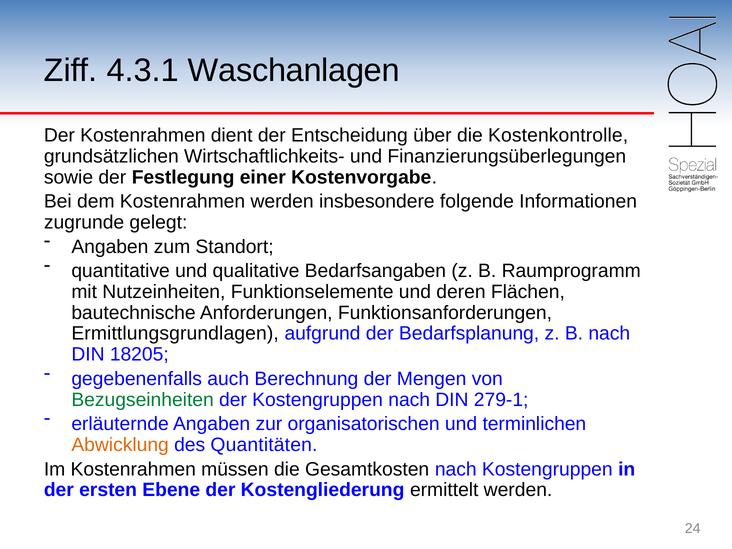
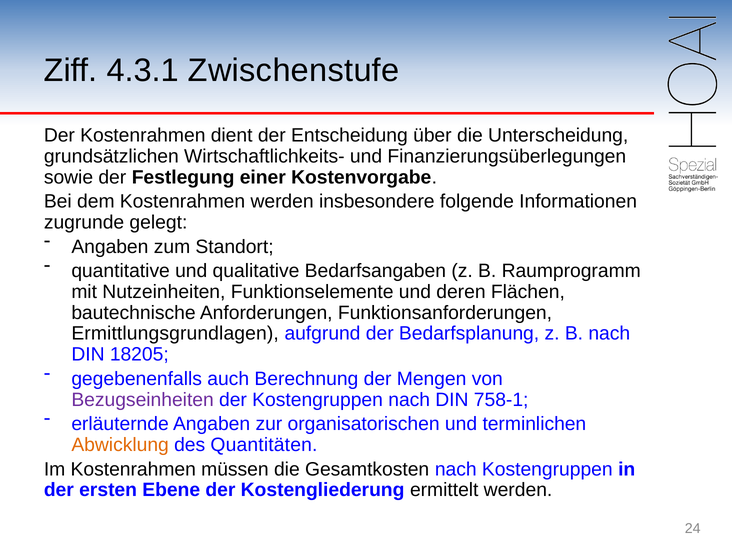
Waschanlagen: Waschanlagen -> Zwischenstufe
Kostenkontrolle: Kostenkontrolle -> Unterscheidung
Bezugseinheiten colour: green -> purple
279-1: 279-1 -> 758-1
